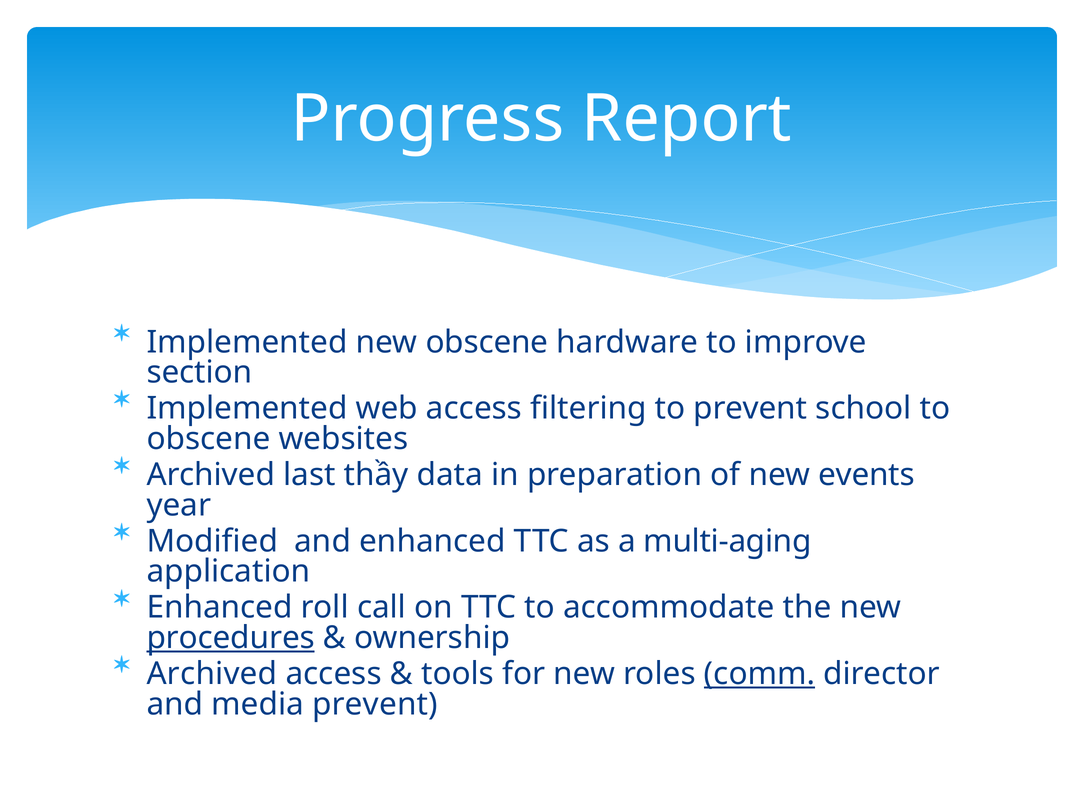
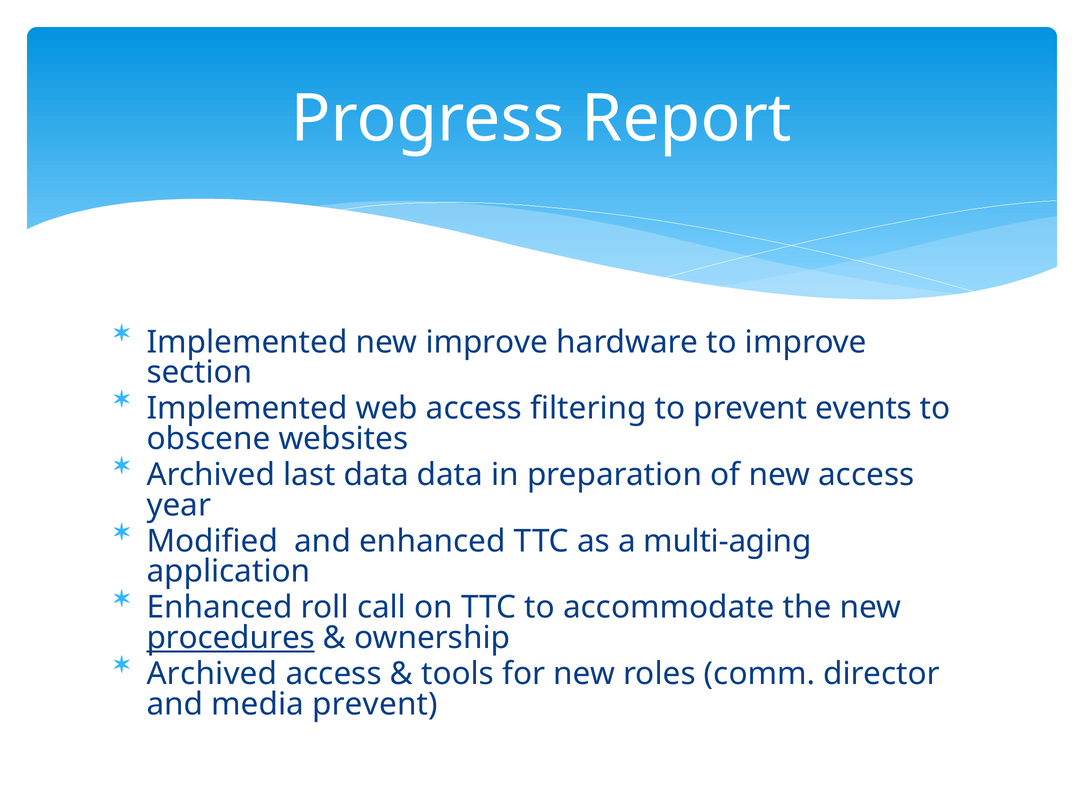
new obscene: obscene -> improve
school: school -> events
last thầy: thầy -> data
new events: events -> access
comm underline: present -> none
